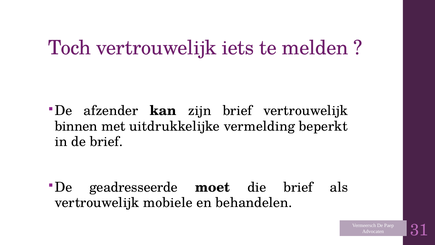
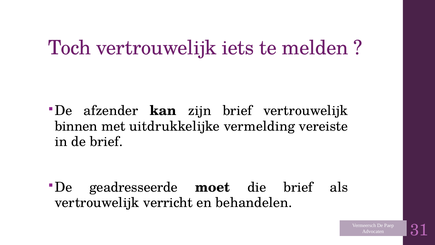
beperkt: beperkt -> vereiste
mobiele: mobiele -> verricht
